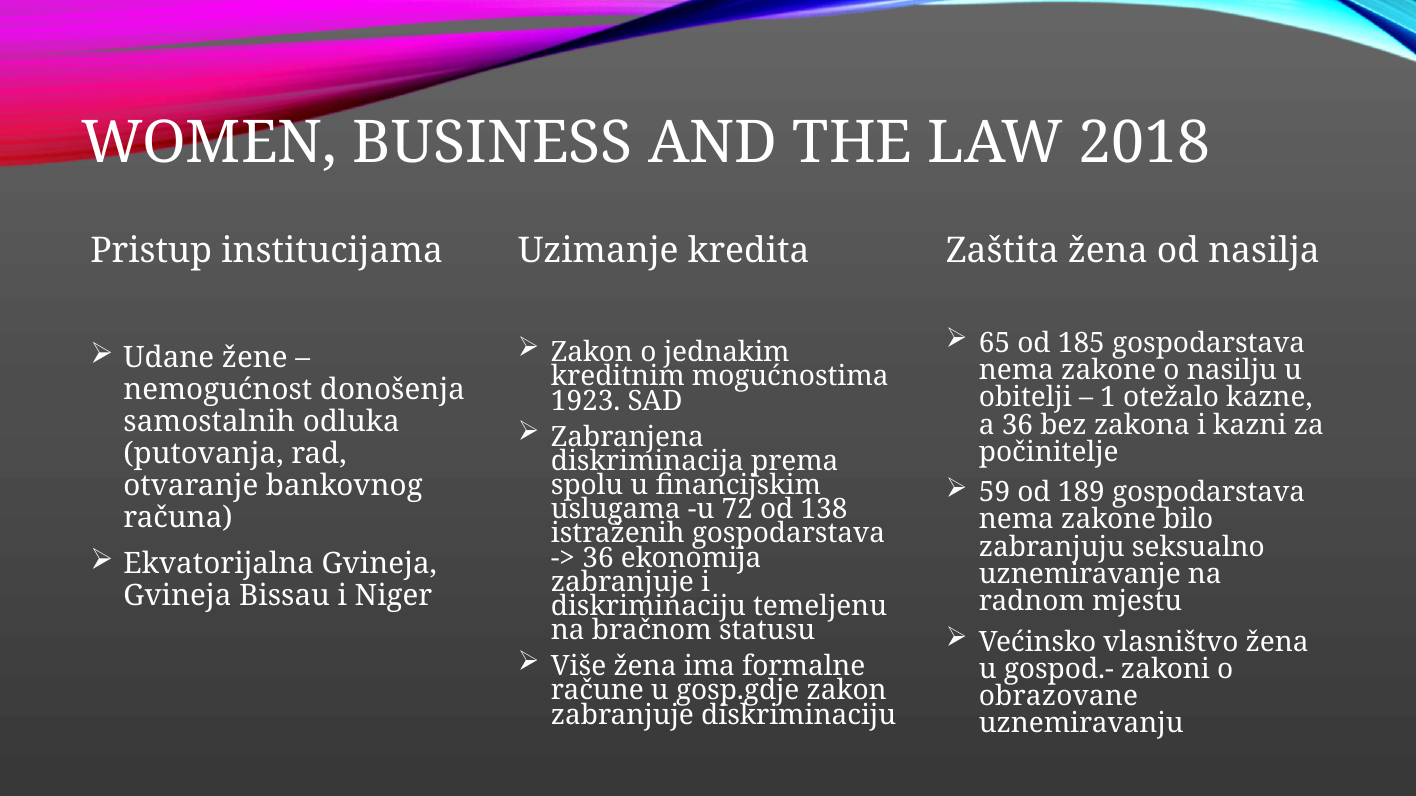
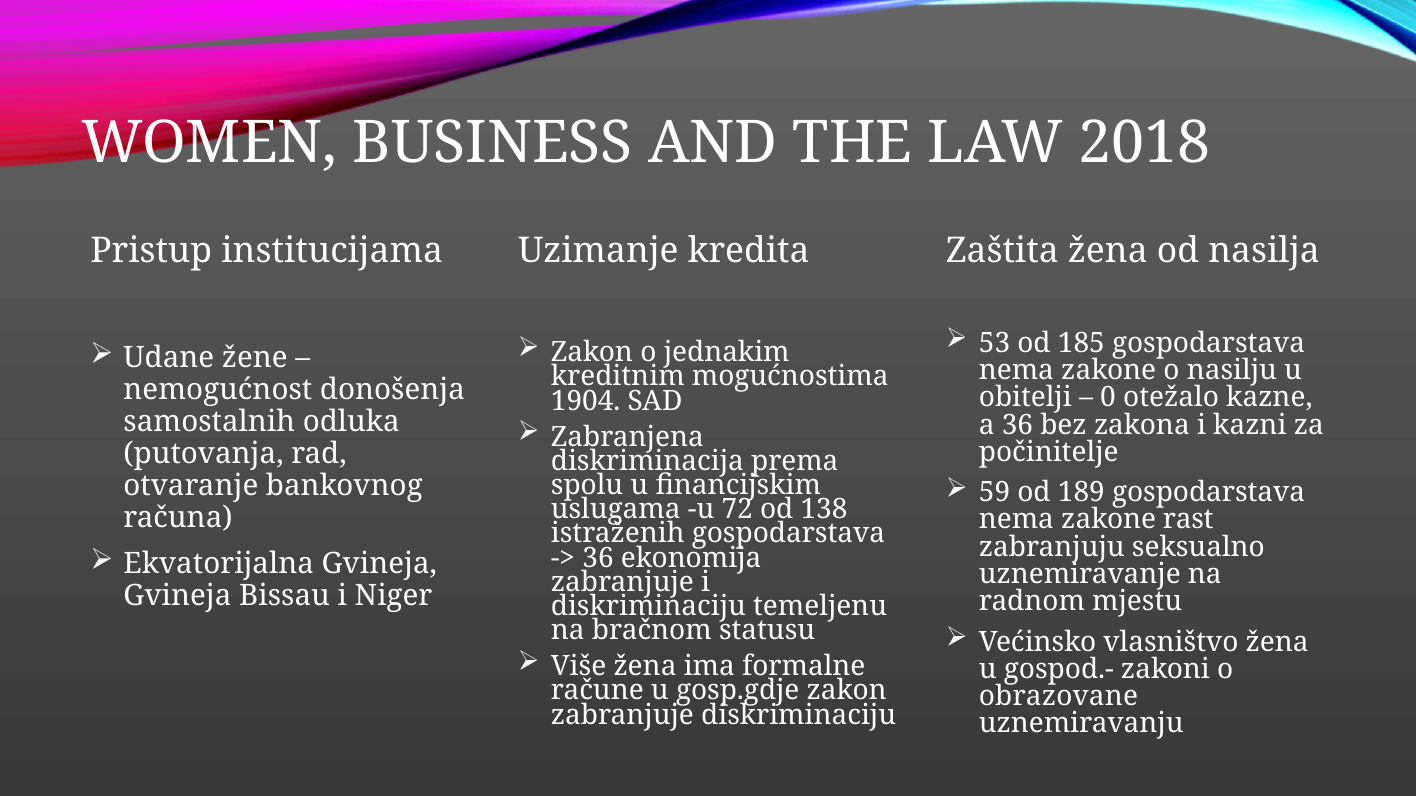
65: 65 -> 53
1: 1 -> 0
1923: 1923 -> 1904
bilo: bilo -> rast
